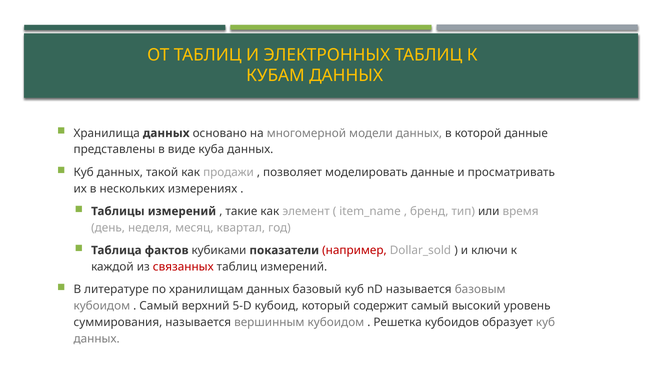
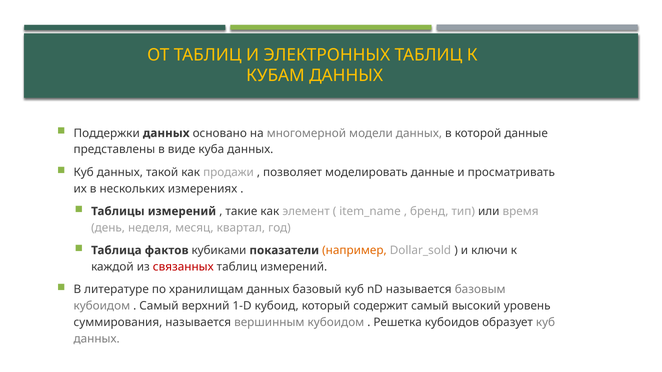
Хранилища: Хранилища -> Поддержки
например colour: red -> orange
5-D: 5-D -> 1-D
